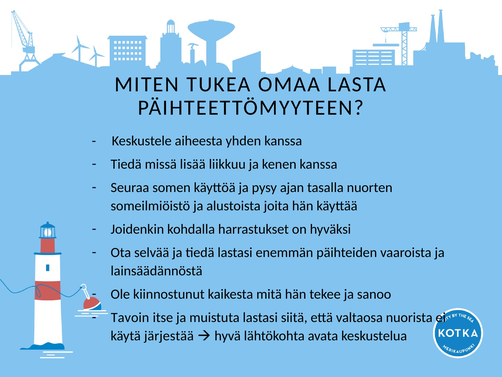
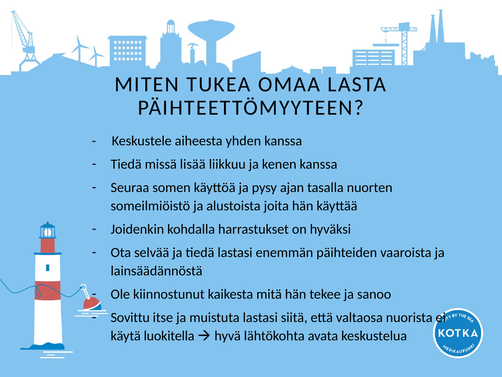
Tavoin: Tavoin -> Sovittu
järjestää: järjestää -> luokitella
